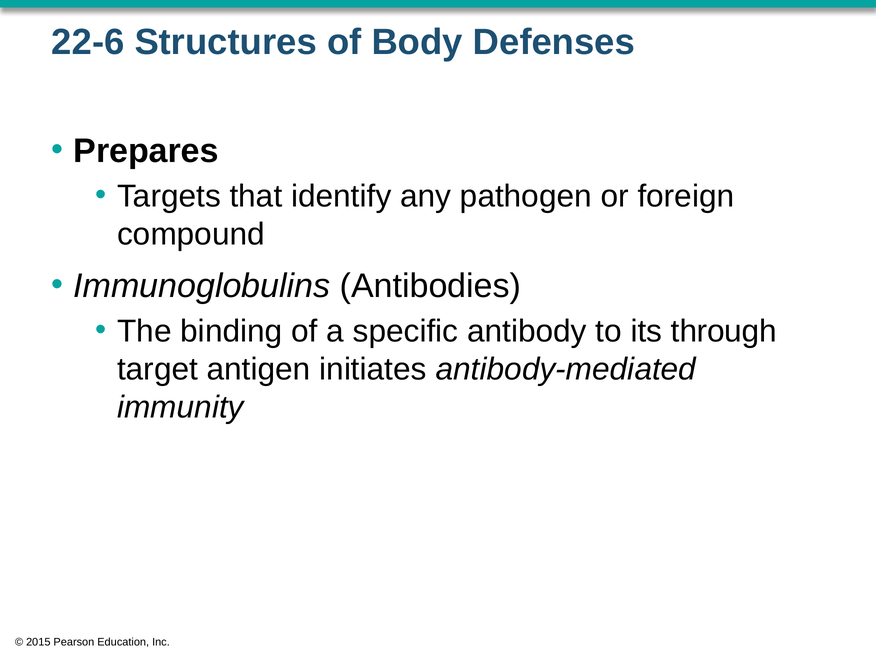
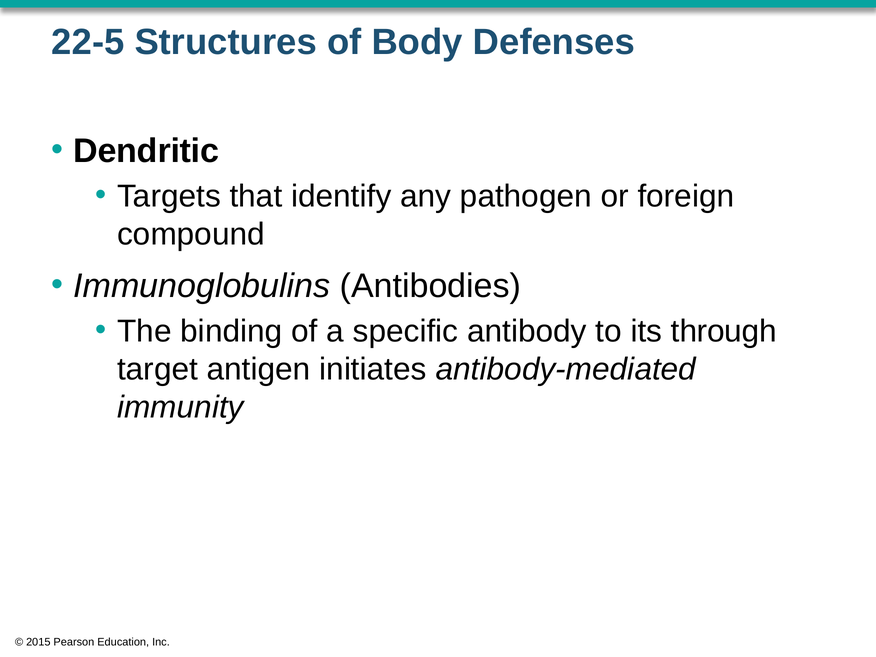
22-6: 22-6 -> 22-5
Prepares: Prepares -> Dendritic
